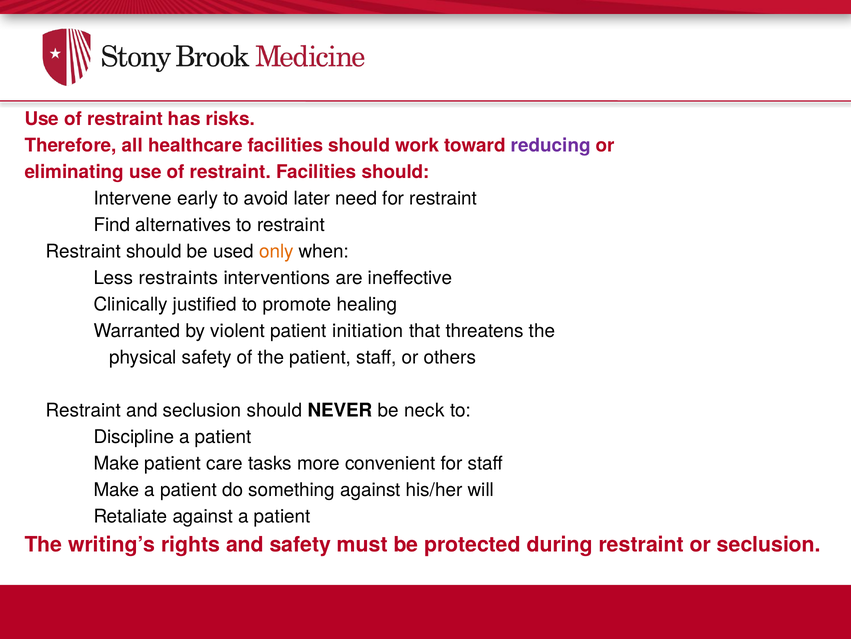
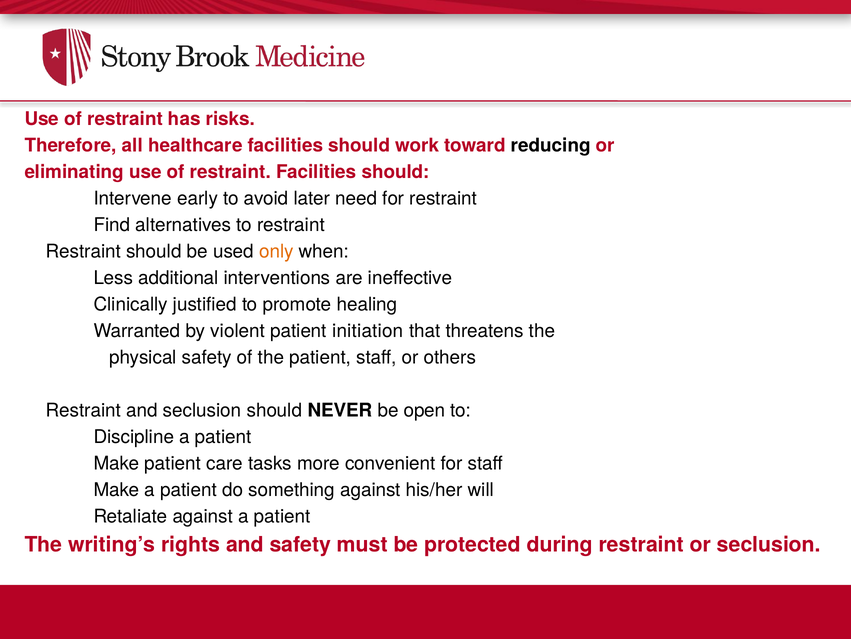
reducing colour: purple -> black
restraints: restraints -> additional
neck: neck -> open
